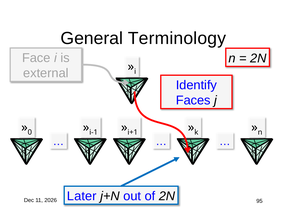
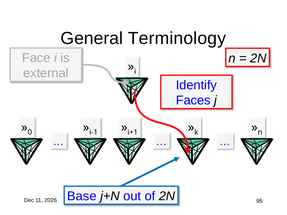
Later: Later -> Base
